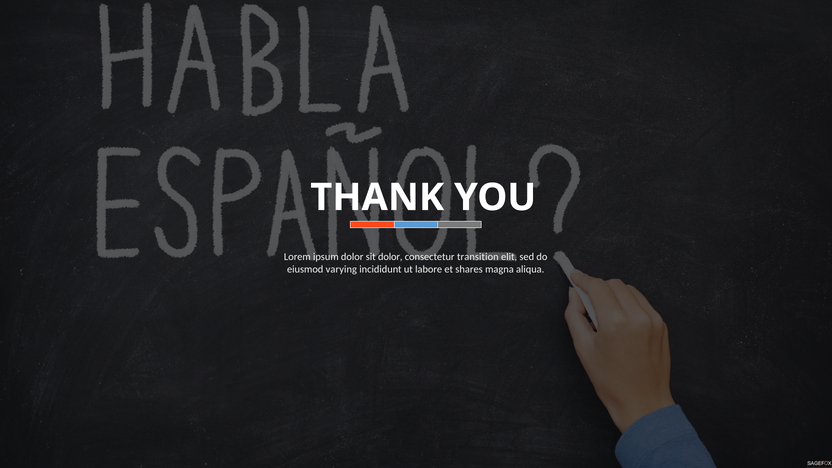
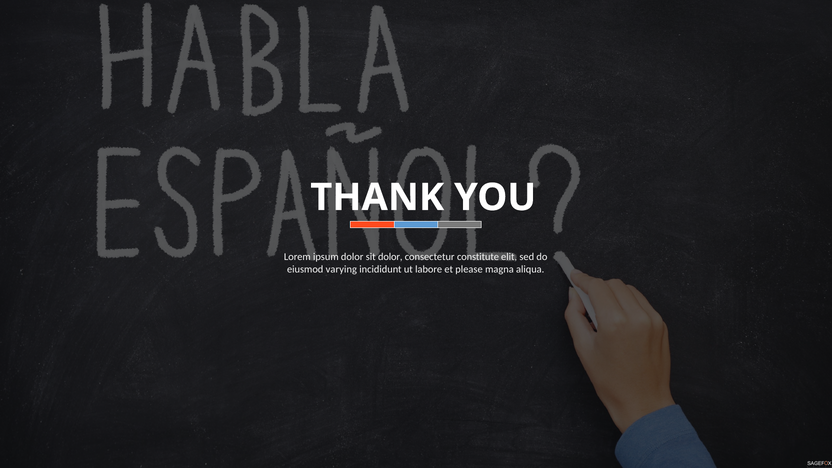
transition: transition -> constitute
shares: shares -> please
